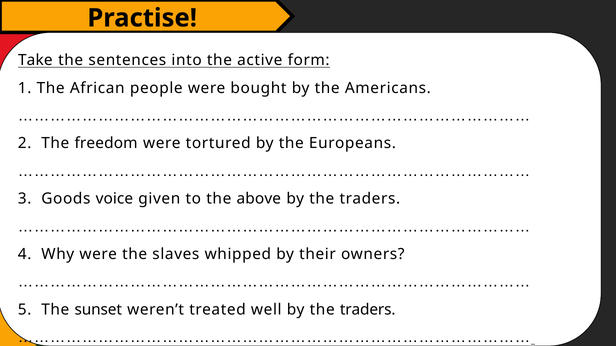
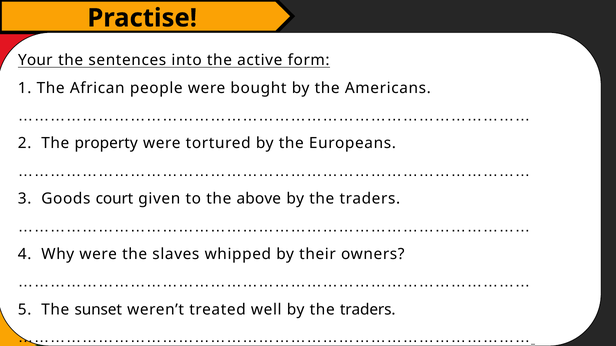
Take: Take -> Your
freedom: freedom -> property
voice: voice -> court
